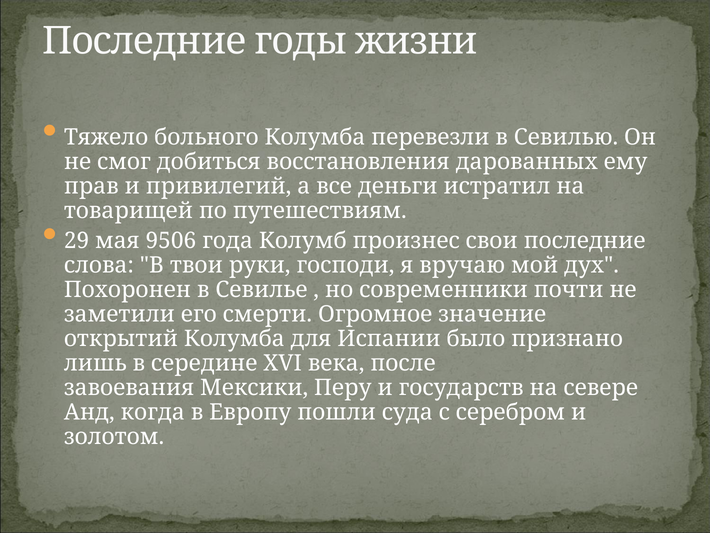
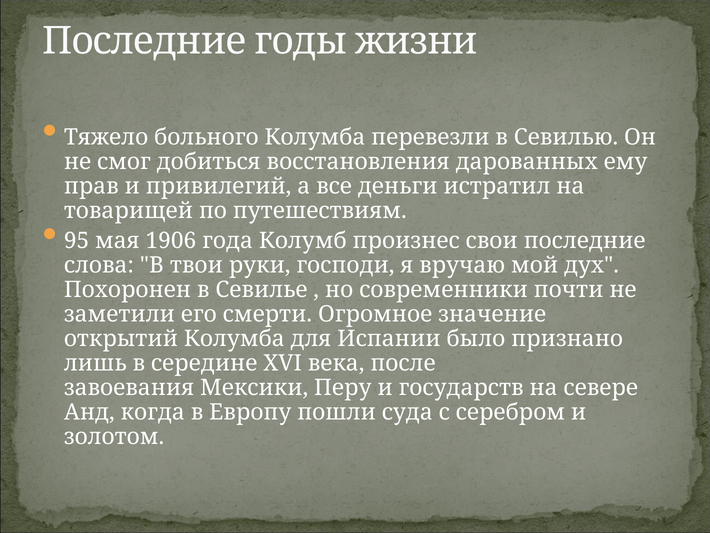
29: 29 -> 95
9506: 9506 -> 1906
